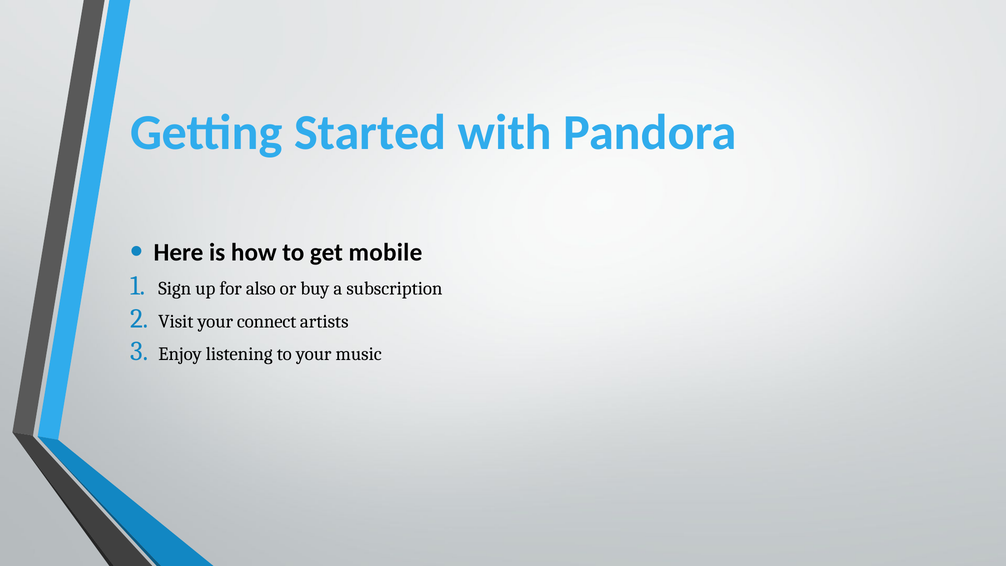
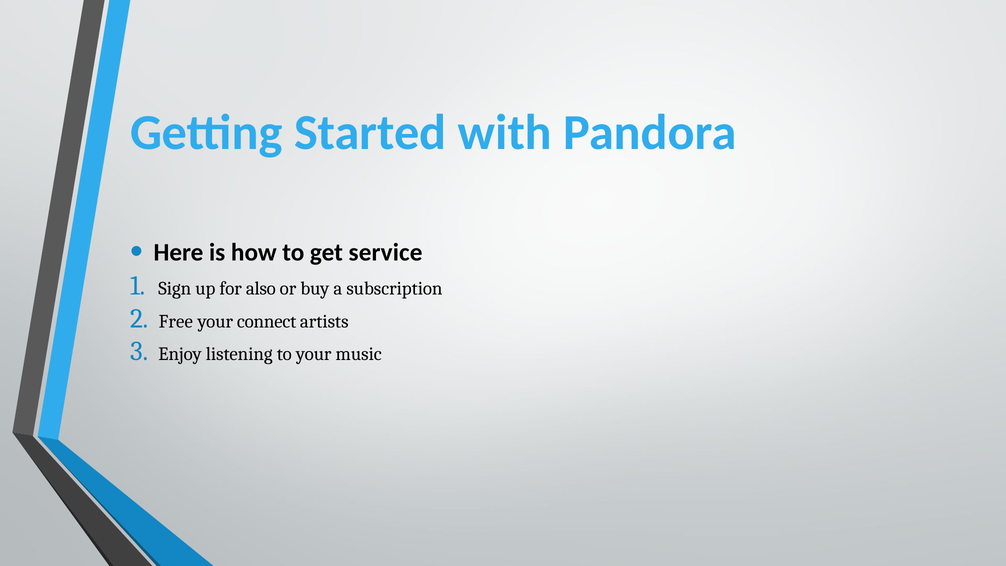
mobile: mobile -> service
Visit: Visit -> Free
